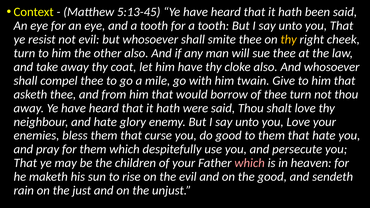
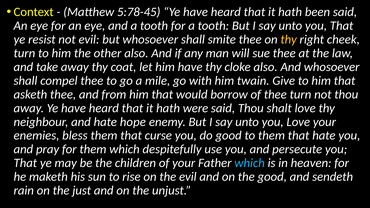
5:13-45: 5:13-45 -> 5:78-45
glory: glory -> hope
which at (250, 163) colour: pink -> light blue
